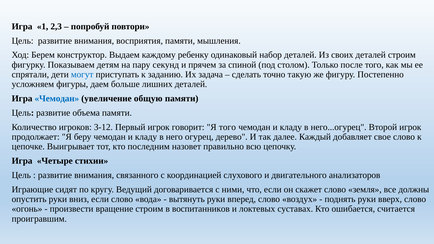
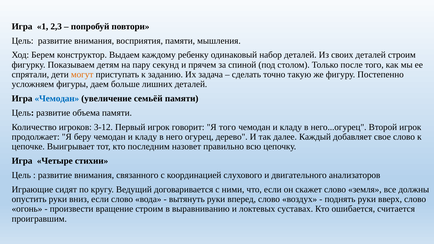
могут colour: blue -> orange
общую: общую -> семьёй
воспитанников: воспитанников -> выравниванию
